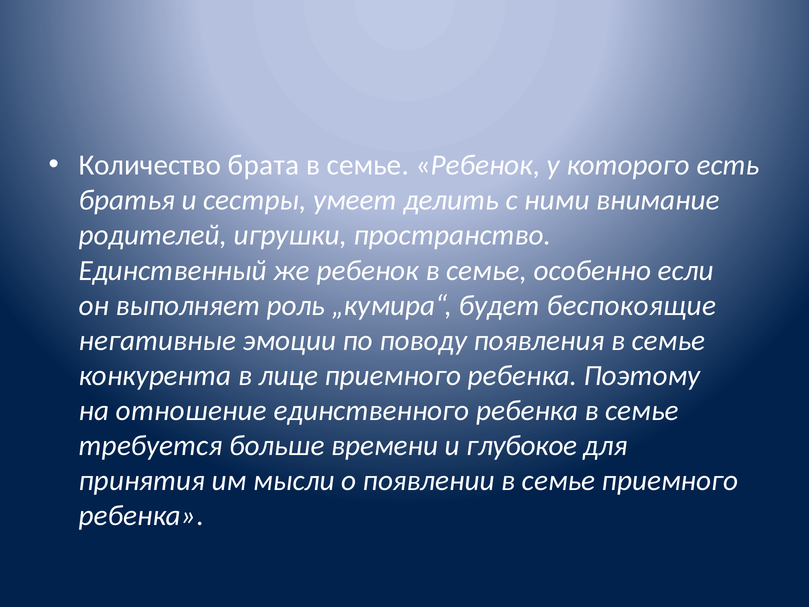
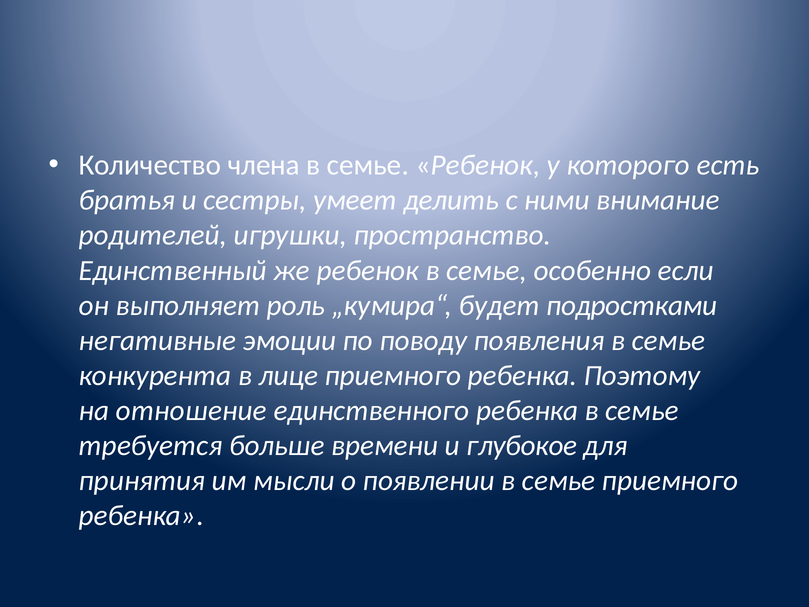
брата: брата -> члена
беспокоящие: беспокоящие -> подростками
